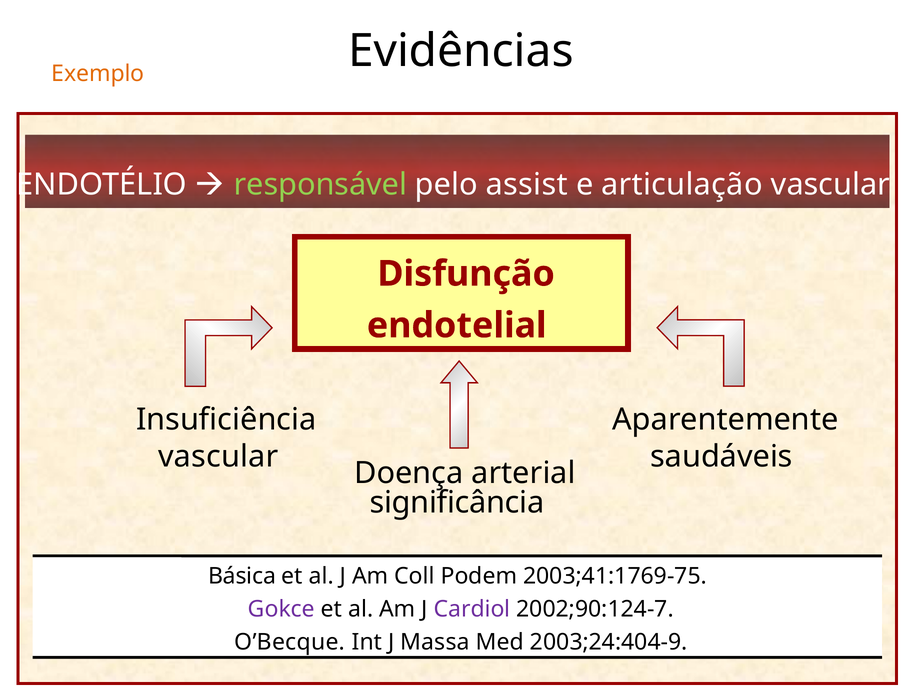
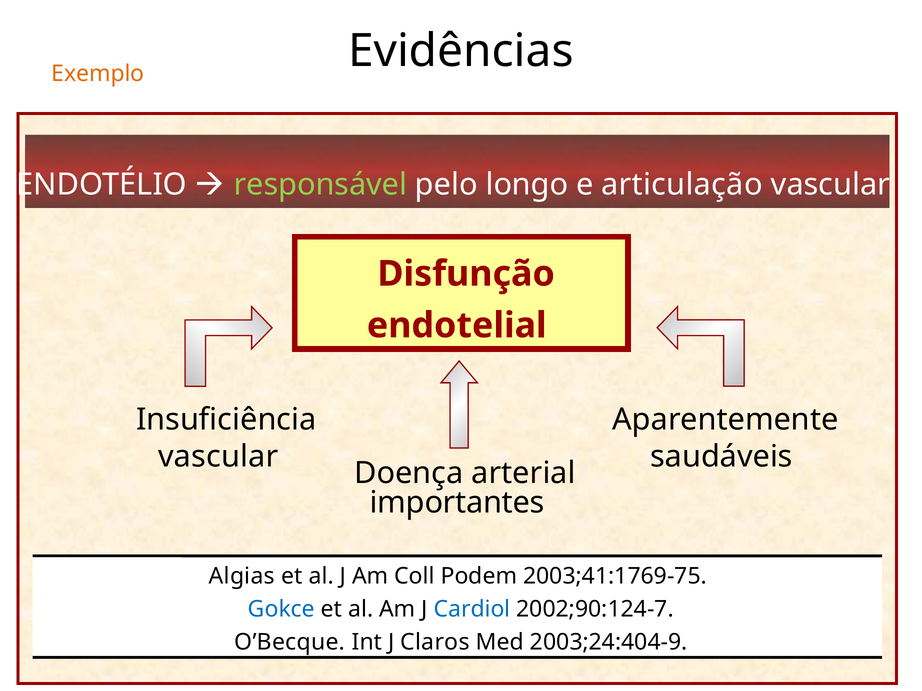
assist: assist -> longo
significância: significância -> importantes
Básica: Básica -> Algias
Gokce colour: purple -> blue
Cardiol colour: purple -> blue
Massa: Massa -> Claros
